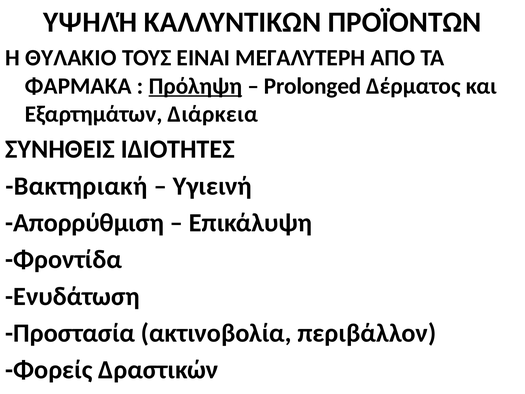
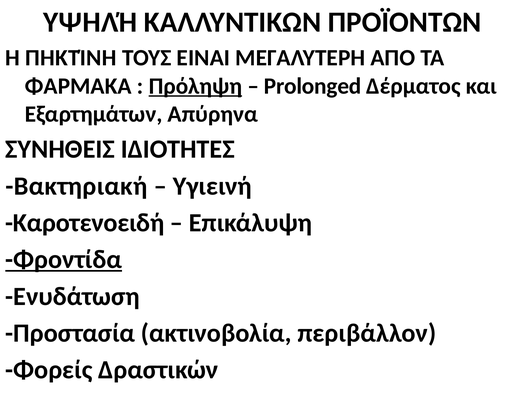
ΘΥΛΑΚΙΟ: ΘΥΛΑΚΙΟ -> ΠΗΚΤΊΝΗ
Διάρκεια: Διάρκεια -> Απύρηνα
Απορρύθμιση: Απορρύθμιση -> Καροτενοειδή
Φροντίδα underline: none -> present
